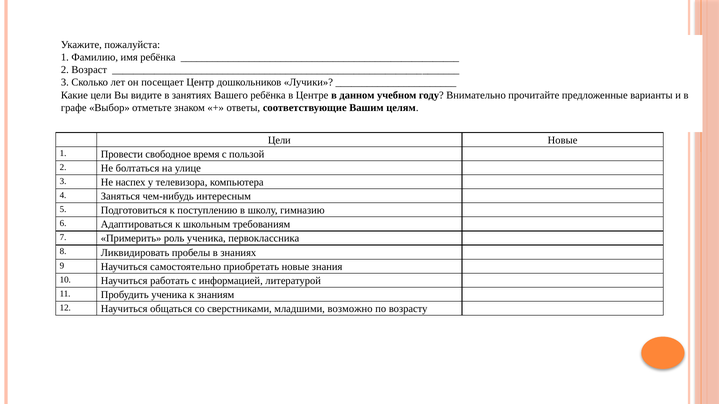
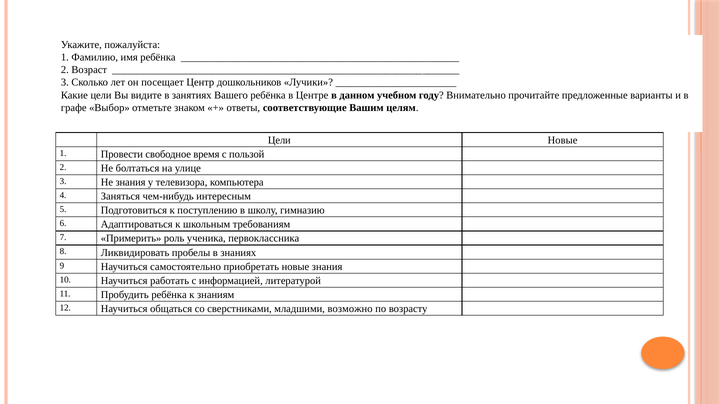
Не наспех: наспех -> знания
Пробудить ученика: ученика -> ребёнка
